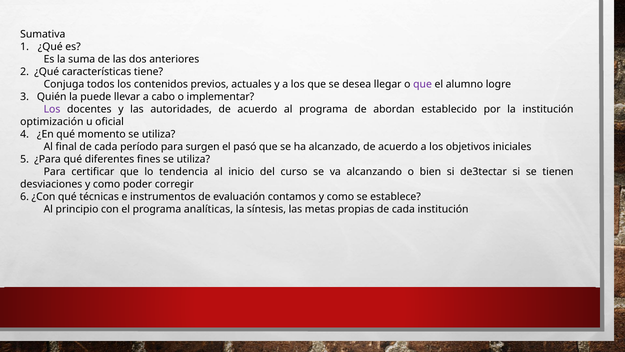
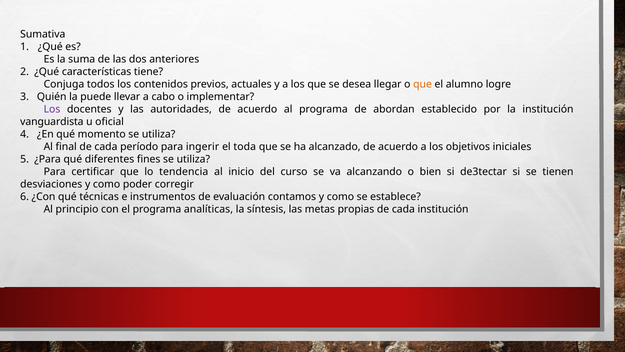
que at (423, 84) colour: purple -> orange
optimización: optimización -> vanguardista
surgen: surgen -> ingerir
pasó: pasó -> toda
